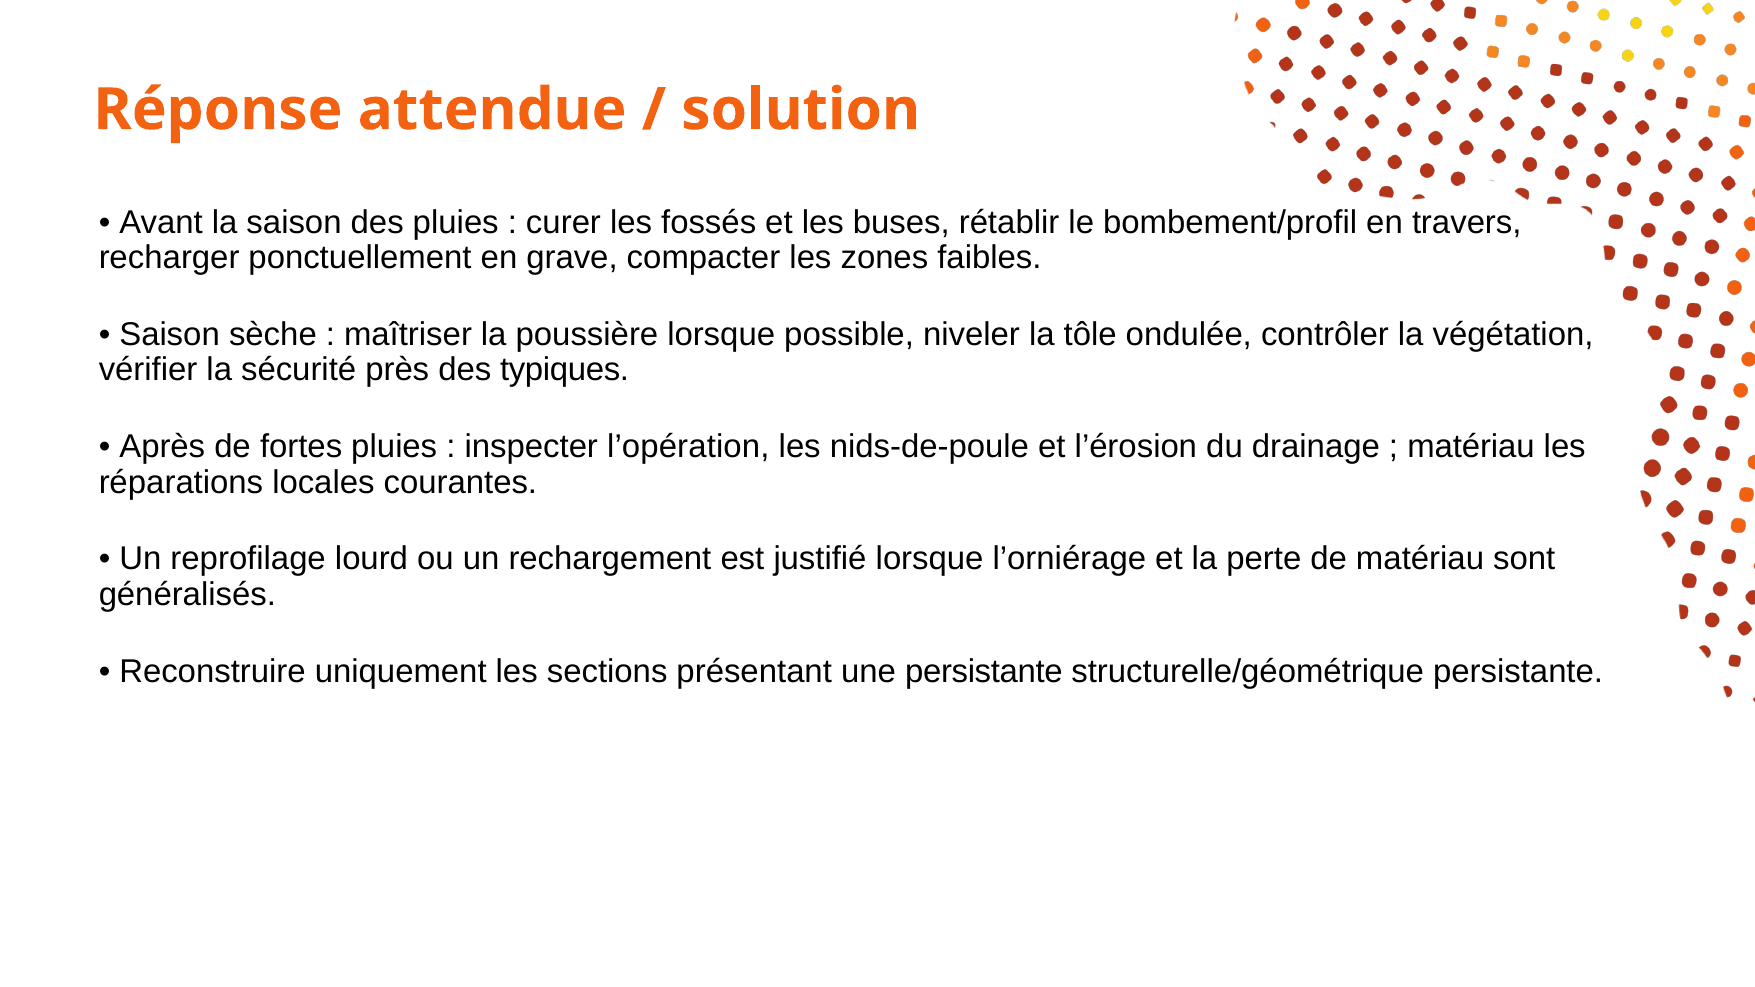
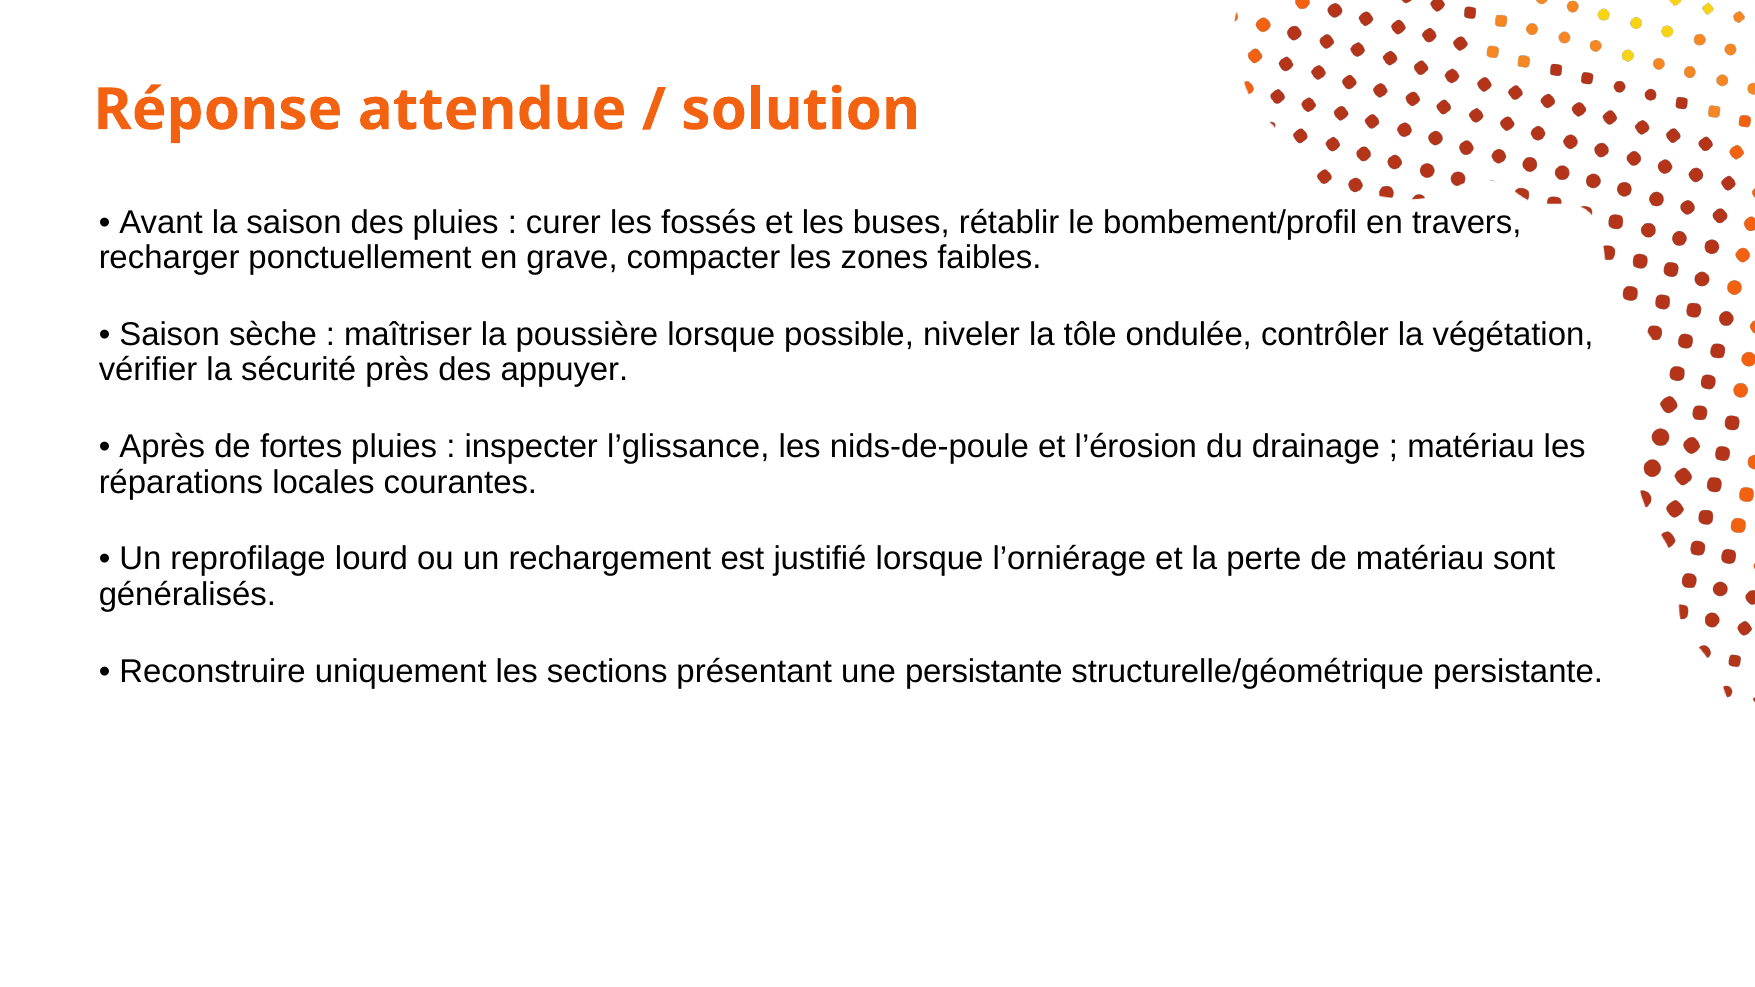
typiques: typiques -> appuyer
l’opération: l’opération -> l’glissance
